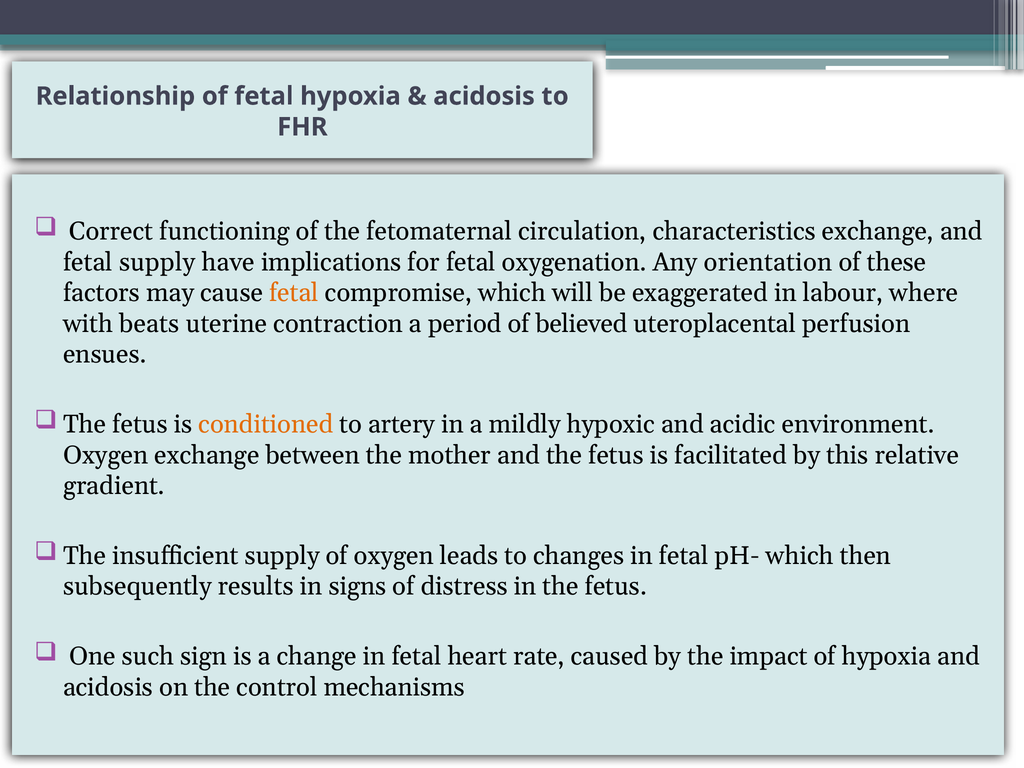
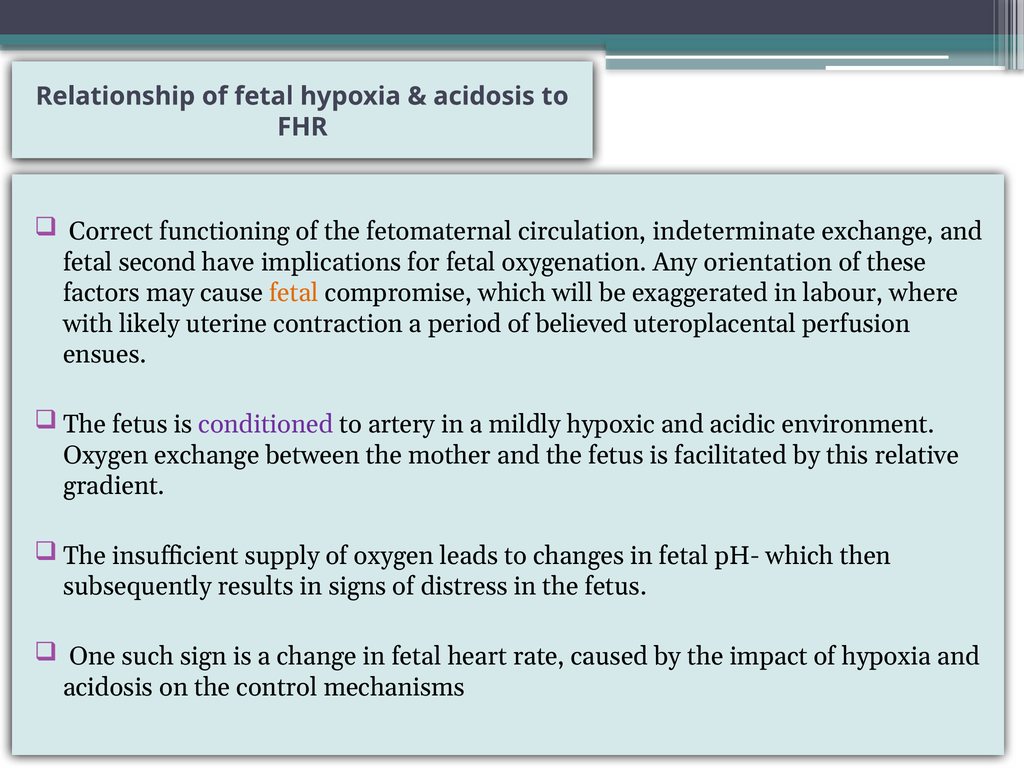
characteristics: characteristics -> indeterminate
fetal supply: supply -> second
beats: beats -> likely
conditioned colour: orange -> purple
